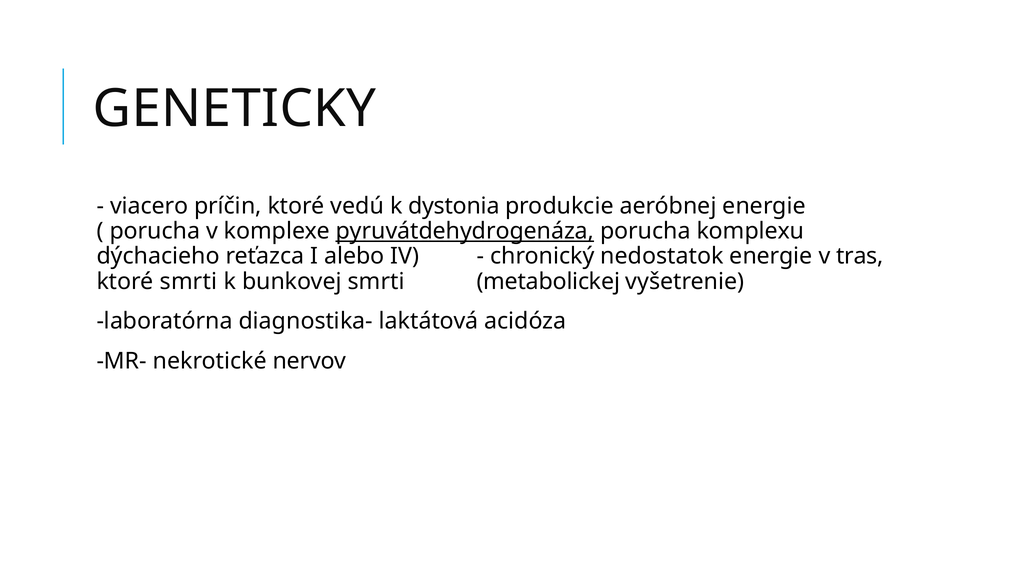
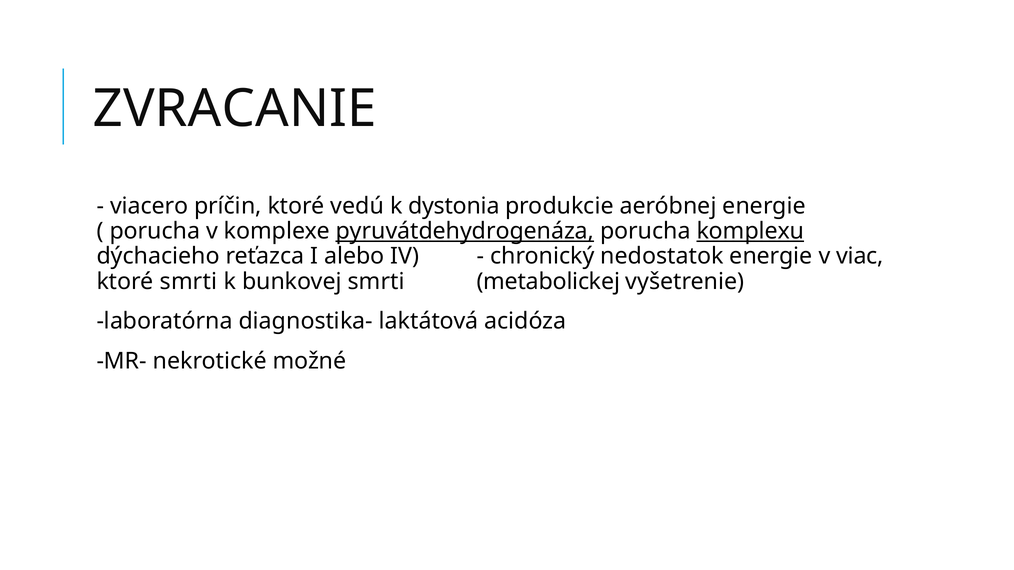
GENETICKY: GENETICKY -> ZVRACANIE
komplexu underline: none -> present
tras: tras -> viac
nervov: nervov -> možné
